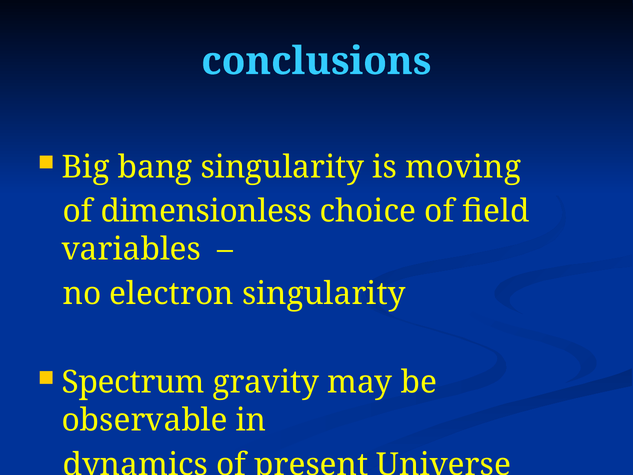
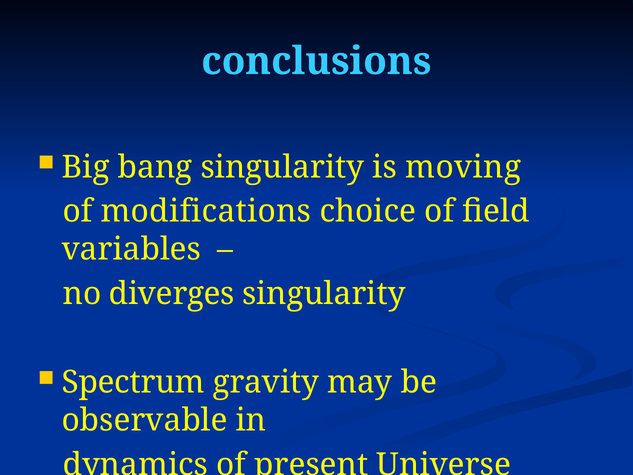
dimensionless: dimensionless -> modifications
electron: electron -> diverges
